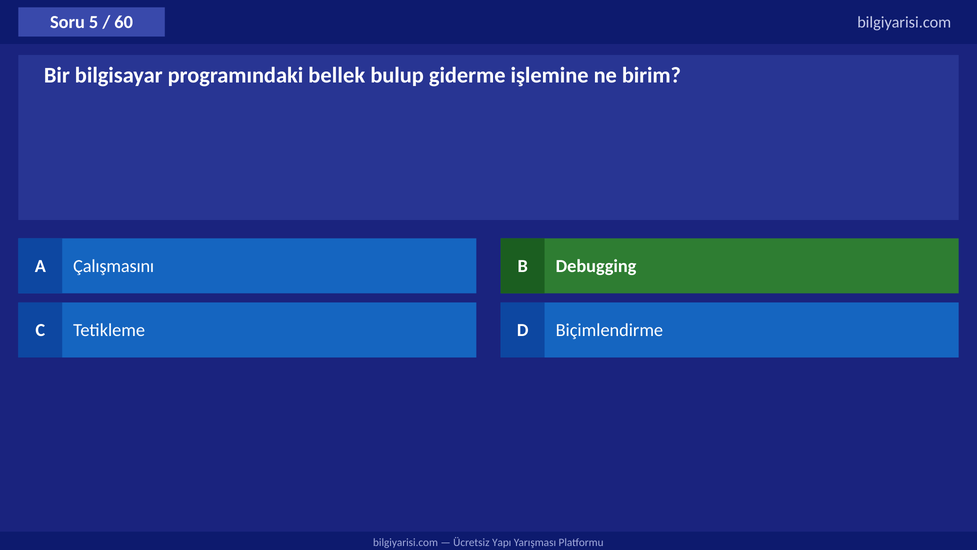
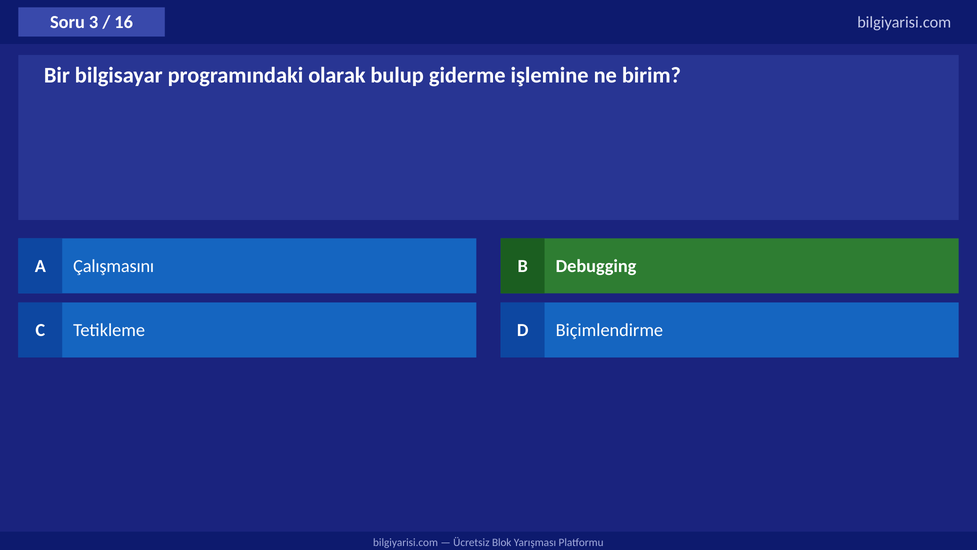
5: 5 -> 3
60: 60 -> 16
bellek: bellek -> olarak
Yapı: Yapı -> Blok
